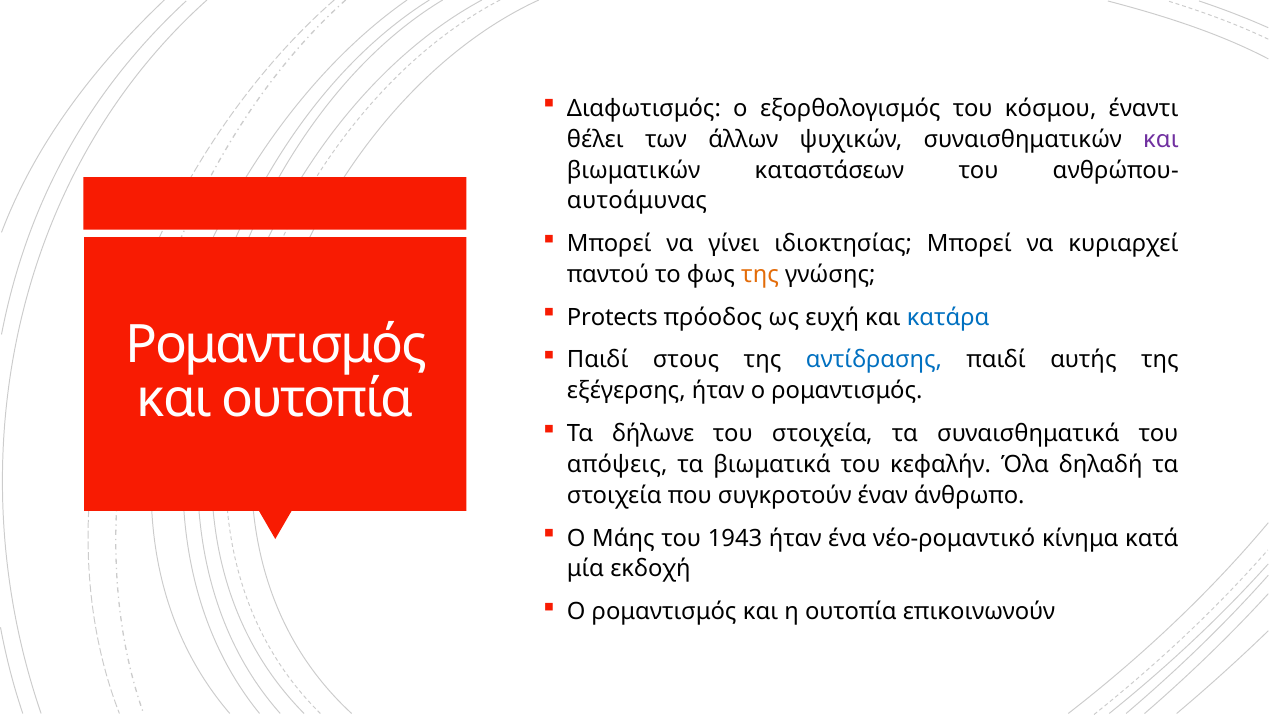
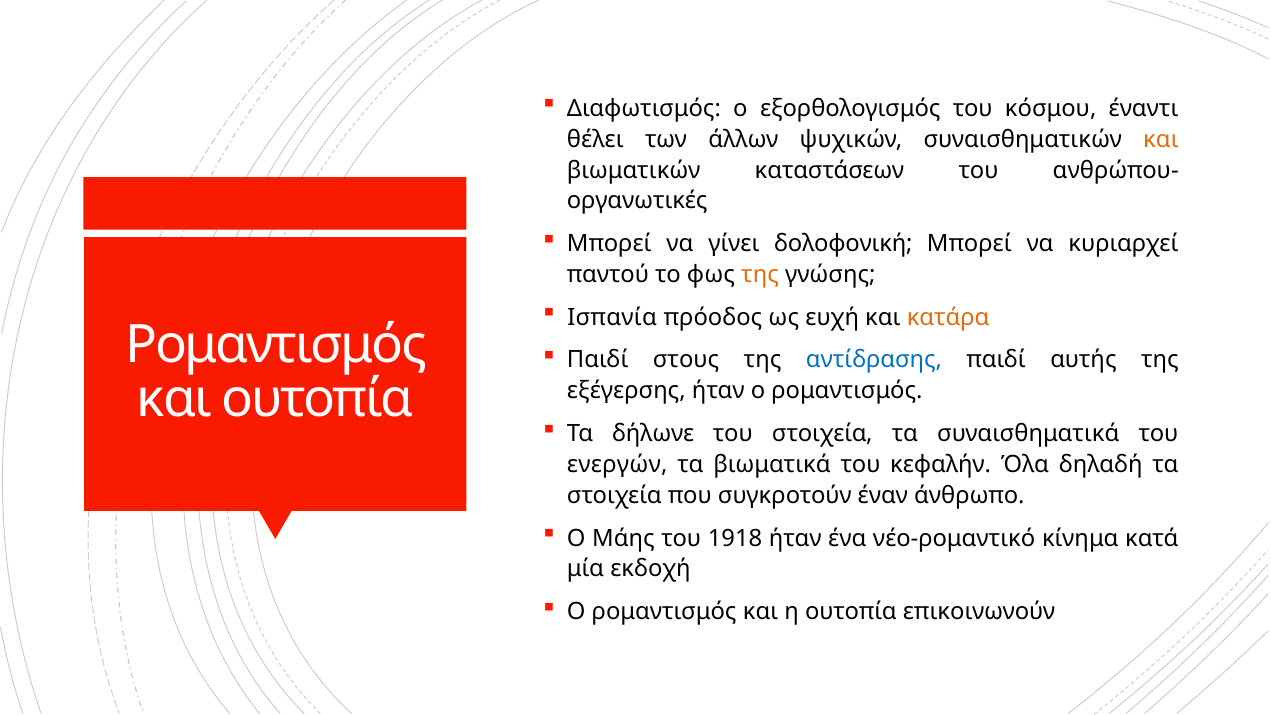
και at (1161, 139) colour: purple -> orange
αυτοάμυνας: αυτοάμυνας -> οργανωτικές
ιδιοκτησίας: ιδιοκτησίας -> δολοφονική
Protects: Protects -> Ισπανία
κατάρα colour: blue -> orange
απόψεις: απόψεις -> ενεργών
1943: 1943 -> 1918
